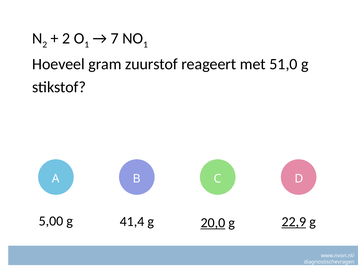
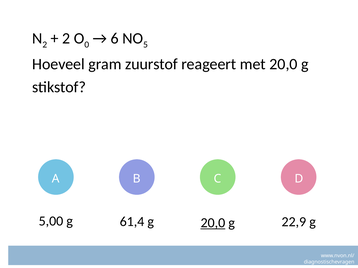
1 at (87, 45): 1 -> 0
7: 7 -> 6
1 at (146, 45): 1 -> 5
met 51,0: 51,0 -> 20,0
41,4: 41,4 -> 61,4
22,9 underline: present -> none
